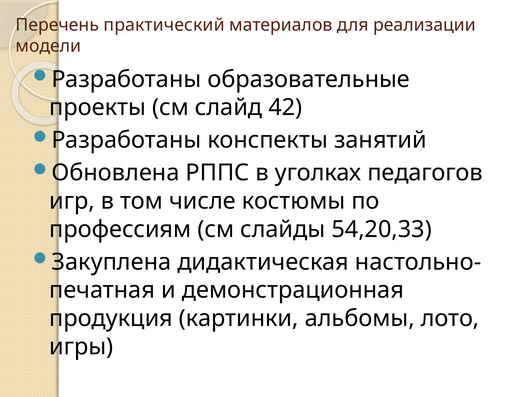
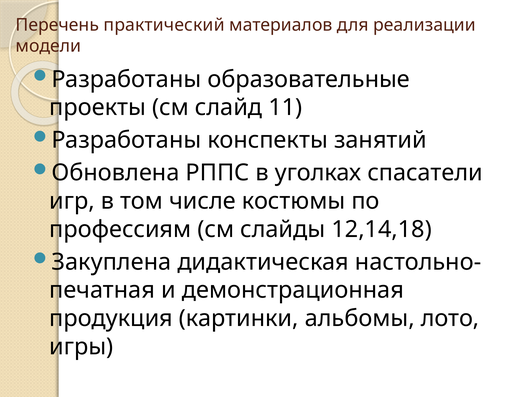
42: 42 -> 11
педагогов: педагогов -> спасатели
54,20,33: 54,20,33 -> 12,14,18
